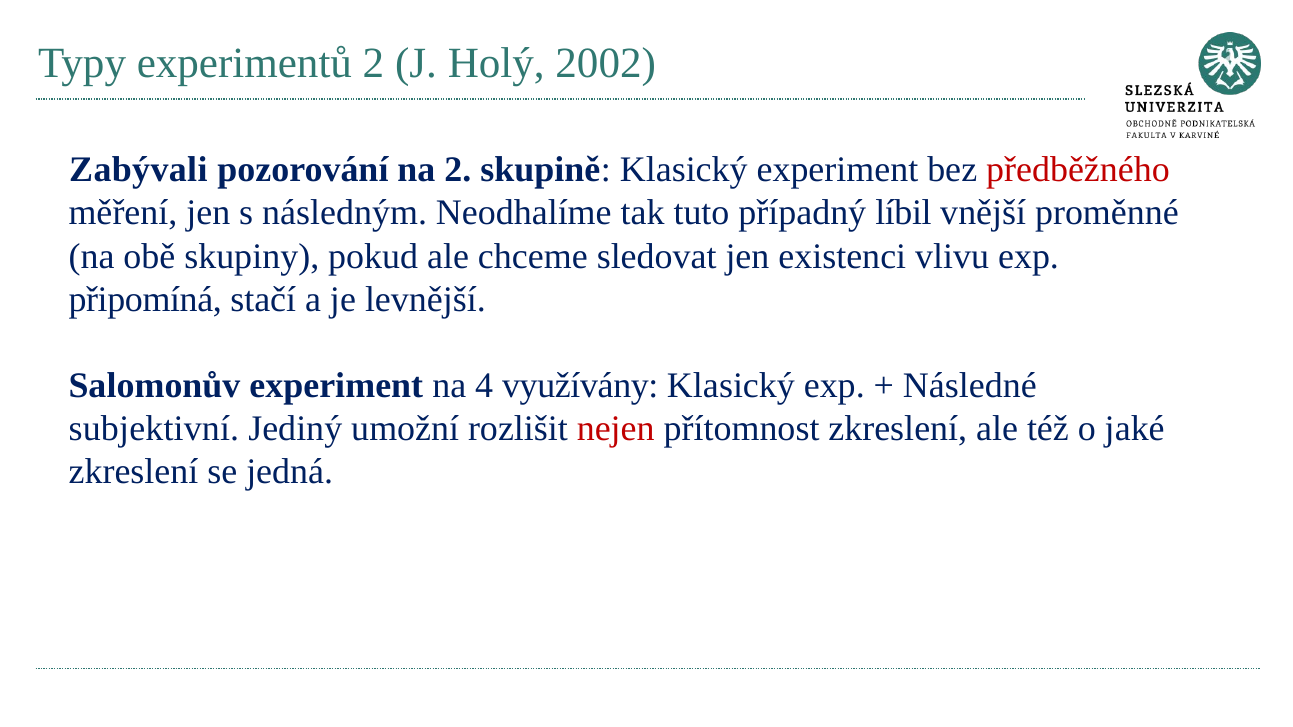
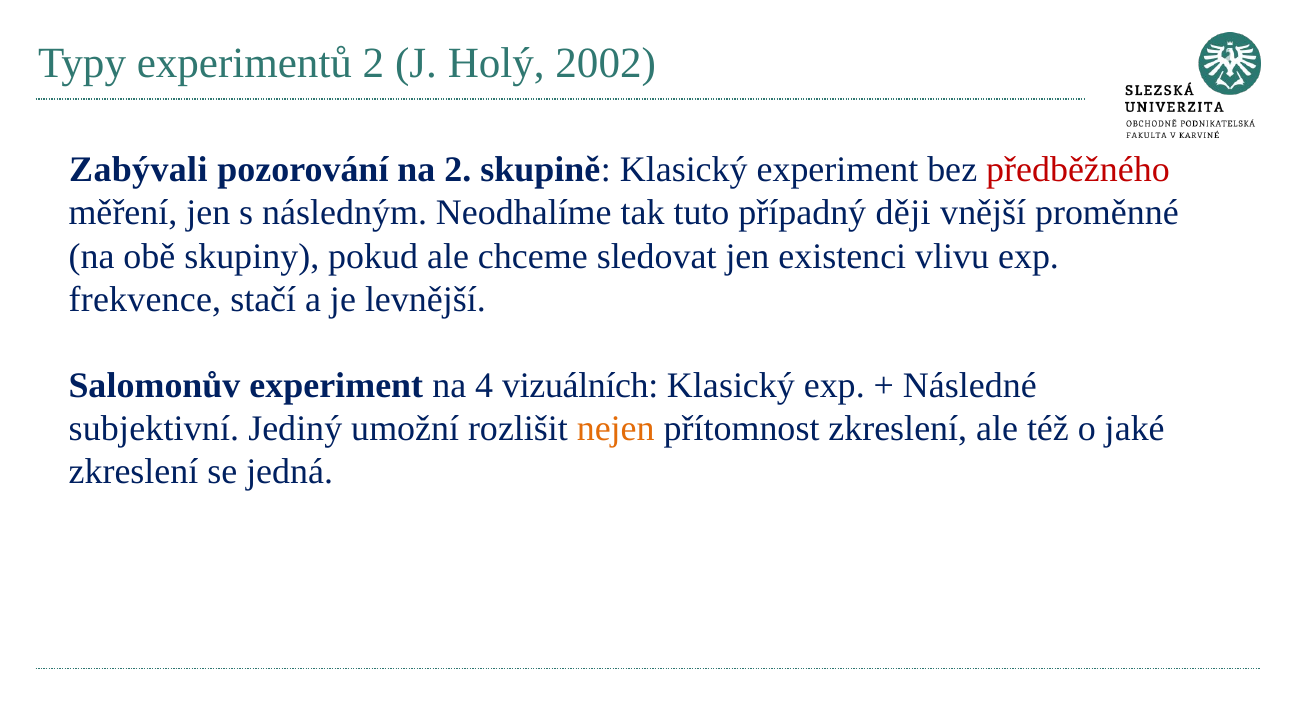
líbil: líbil -> ději
připomíná: připomíná -> frekvence
využívány: využívány -> vizuálních
nejen colour: red -> orange
